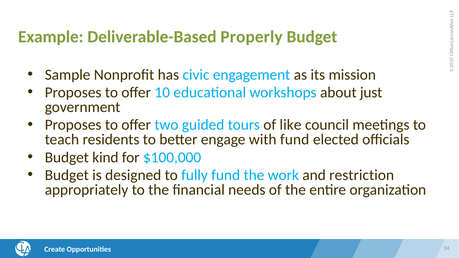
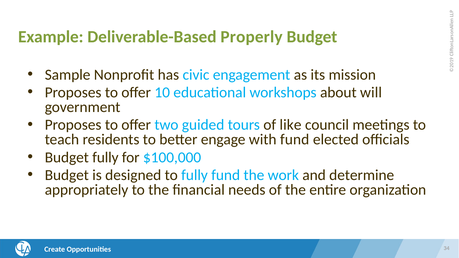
just: just -> will
Budget kind: kind -> fully
restriction: restriction -> determine
